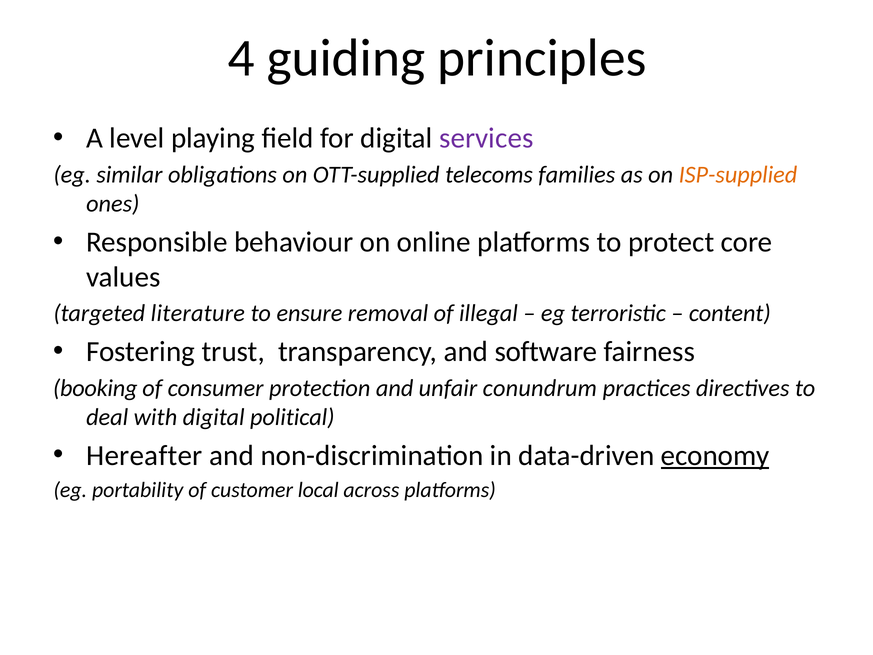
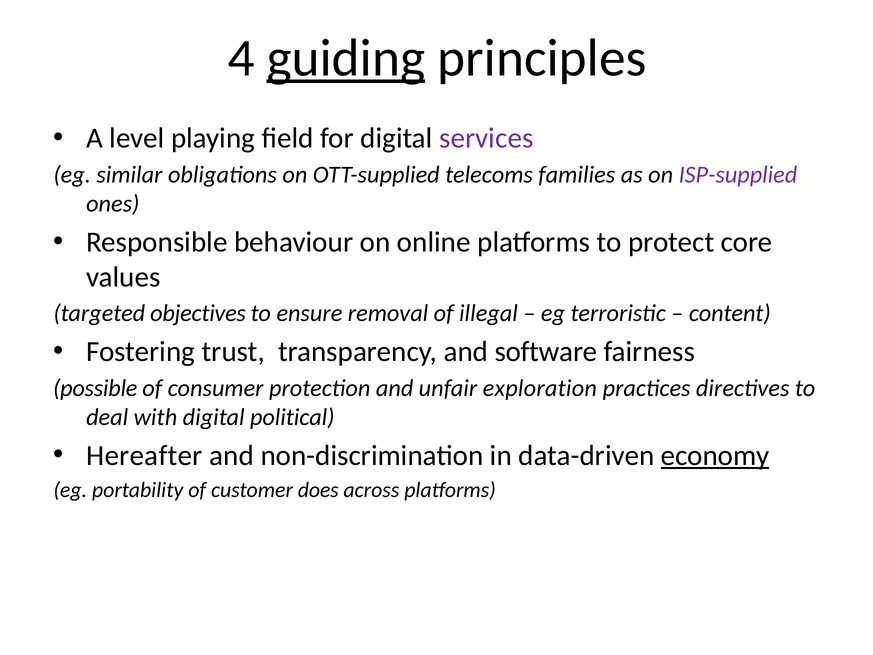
guiding underline: none -> present
ISP-supplied colour: orange -> purple
literature: literature -> objectives
booking: booking -> possible
conundrum: conundrum -> exploration
local: local -> does
